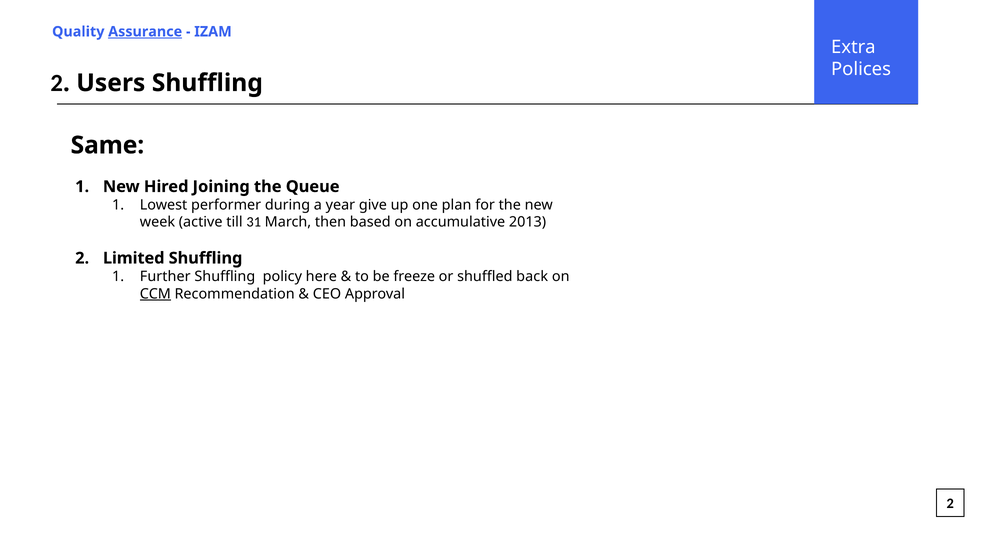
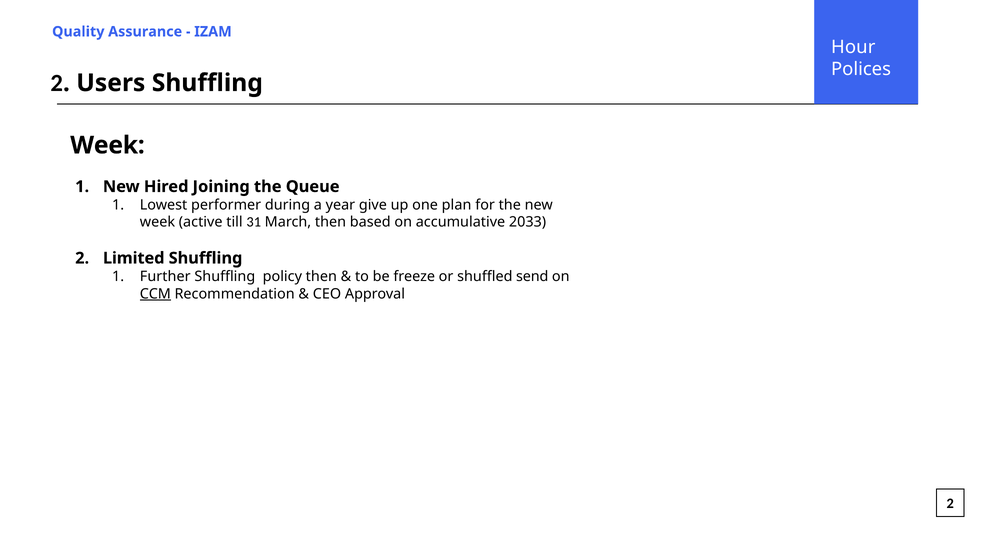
Assurance underline: present -> none
Extra: Extra -> Hour
Same at (107, 145): Same -> Week
2013: 2013 -> 2033
policy here: here -> then
back: back -> send
